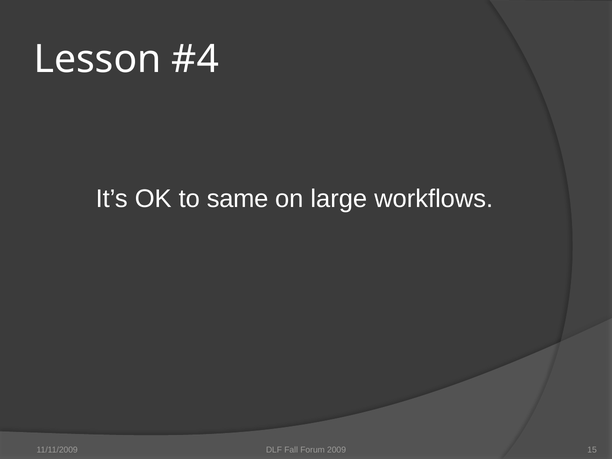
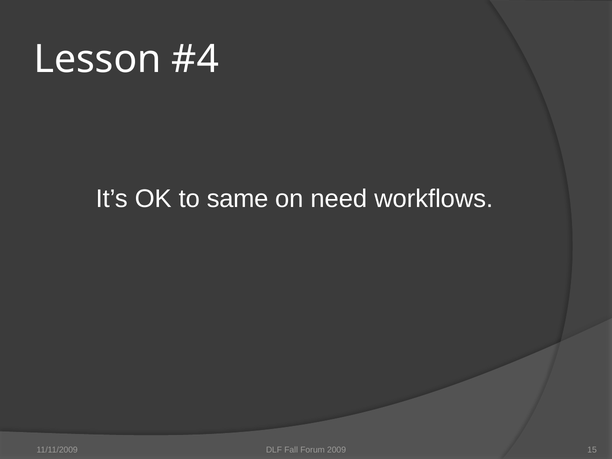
large: large -> need
